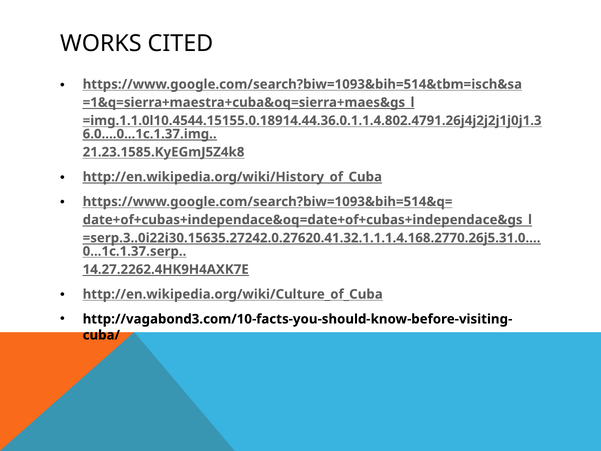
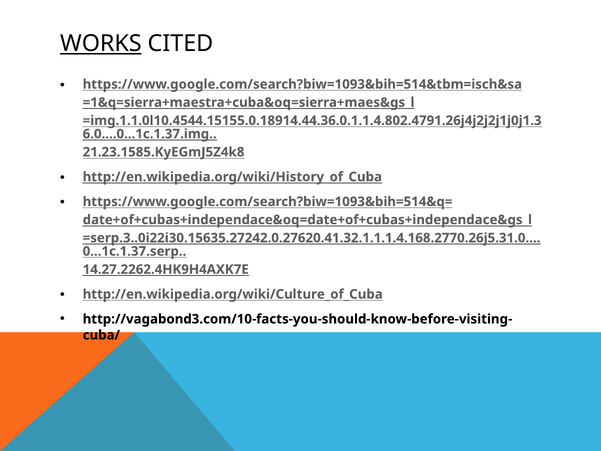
WORKS underline: none -> present
